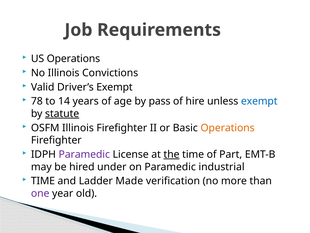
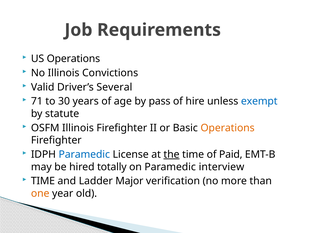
Driver’s Exempt: Exempt -> Several
78: 78 -> 71
14: 14 -> 30
statute underline: present -> none
Paramedic at (84, 154) colour: purple -> blue
Part: Part -> Paid
under: under -> totally
industrial: industrial -> interview
Made: Made -> Major
one colour: purple -> orange
